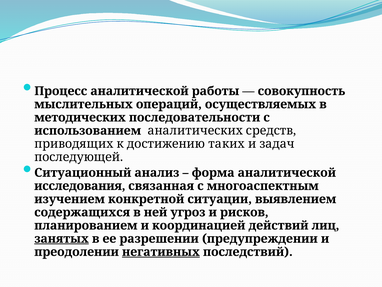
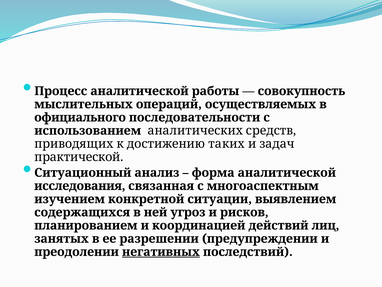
методических: методических -> официального
последующей: последующей -> практической
занятых underline: present -> none
